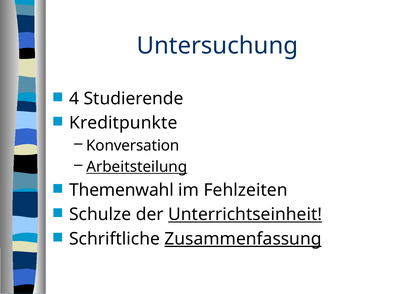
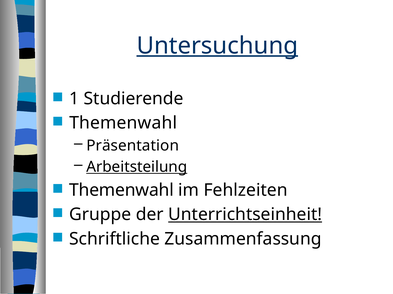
Untersuchung underline: none -> present
4: 4 -> 1
Kreditpunkte at (123, 123): Kreditpunkte -> Themenwahl
Konversation: Konversation -> Präsentation
Schulze: Schulze -> Gruppe
Zusammenfassung underline: present -> none
